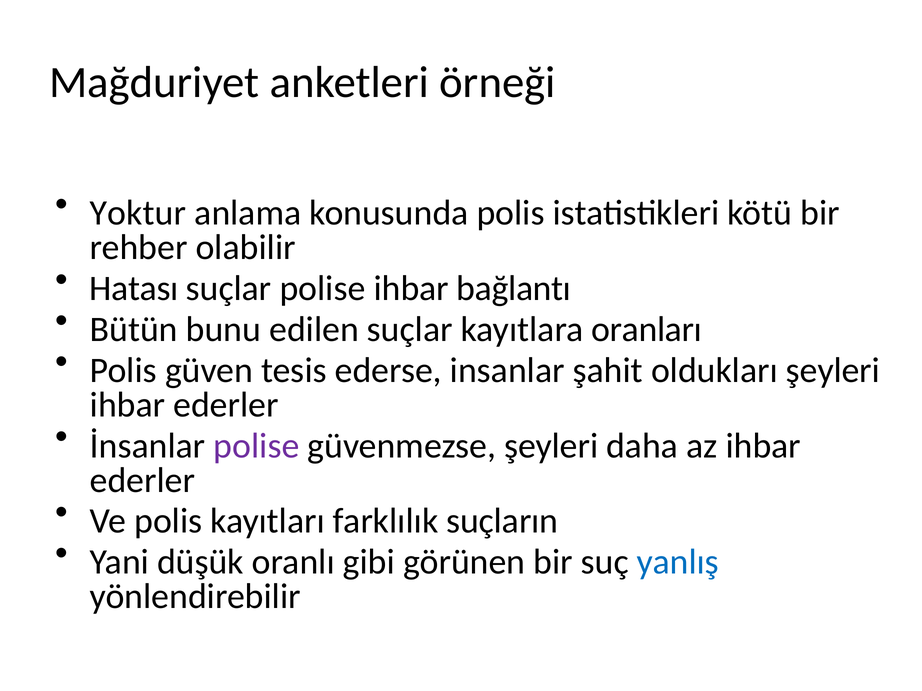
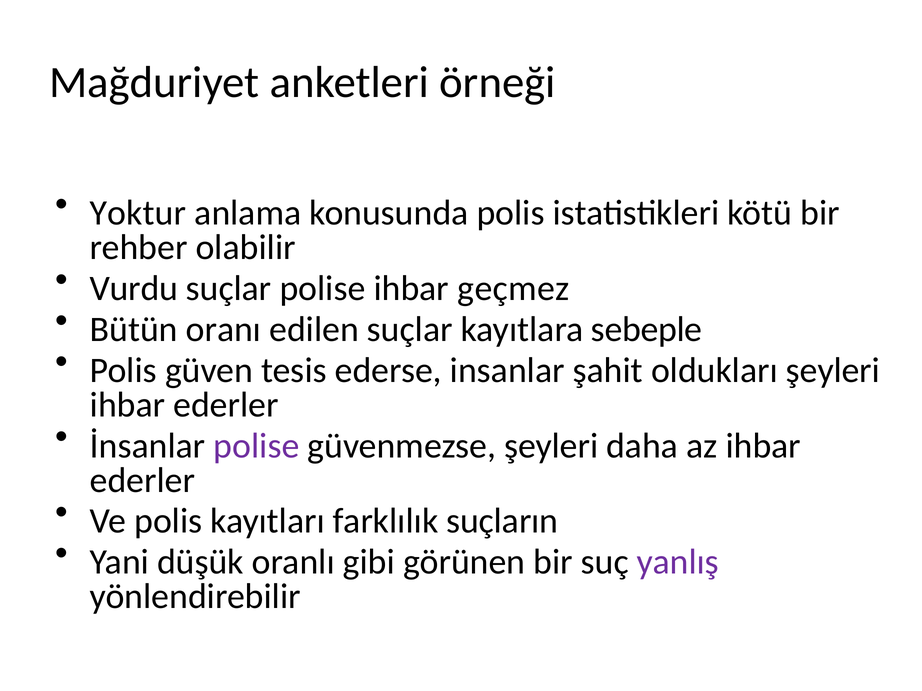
Hatası: Hatası -> Vurdu
bağlantı: bağlantı -> geçmez
bunu: bunu -> oranı
oranları: oranları -> sebeple
yanlış colour: blue -> purple
